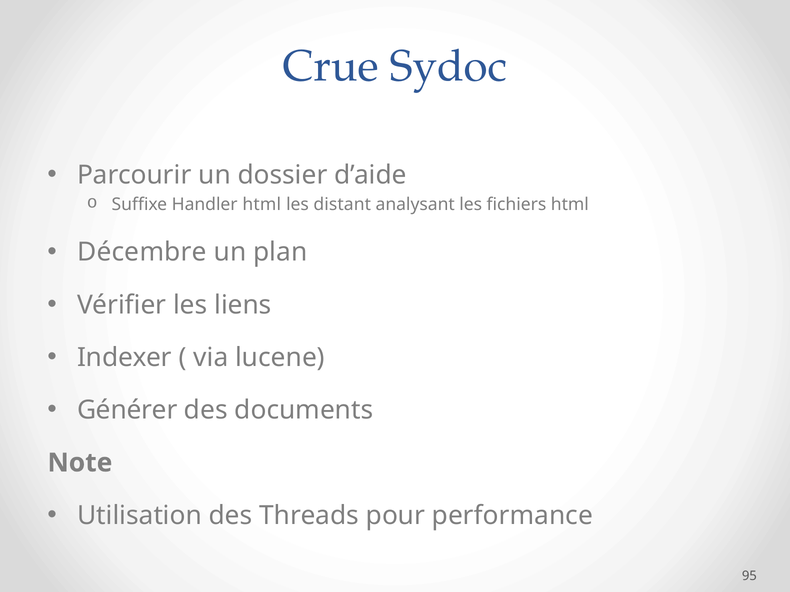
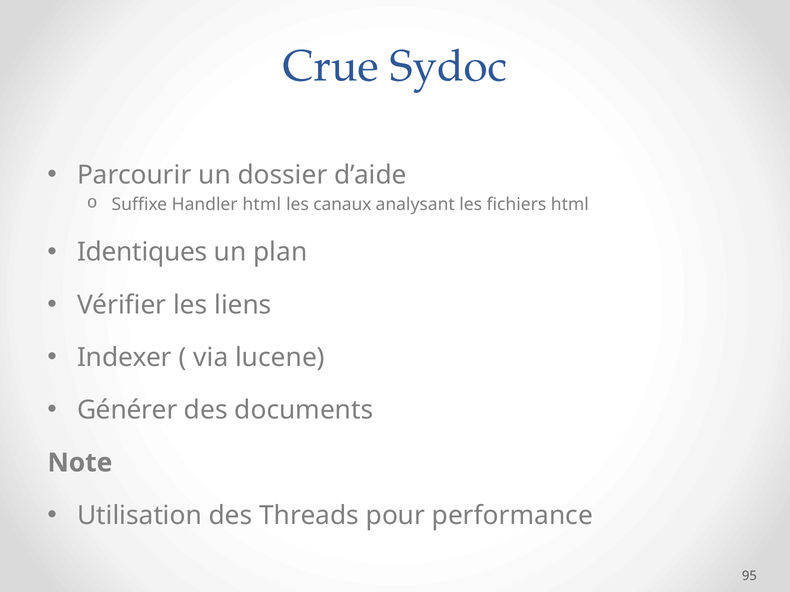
distant: distant -> canaux
Décembre: Décembre -> Identiques
